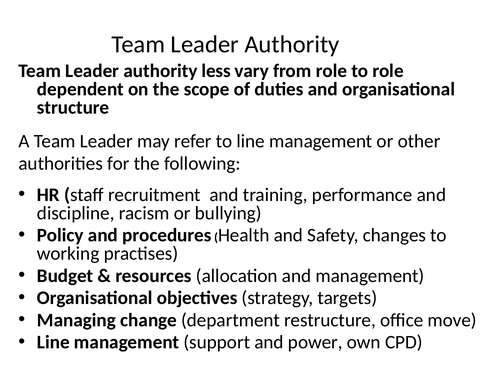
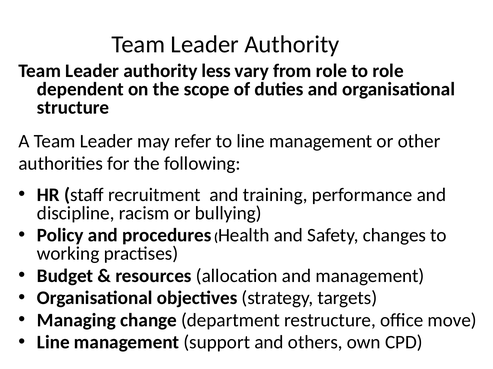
power: power -> others
